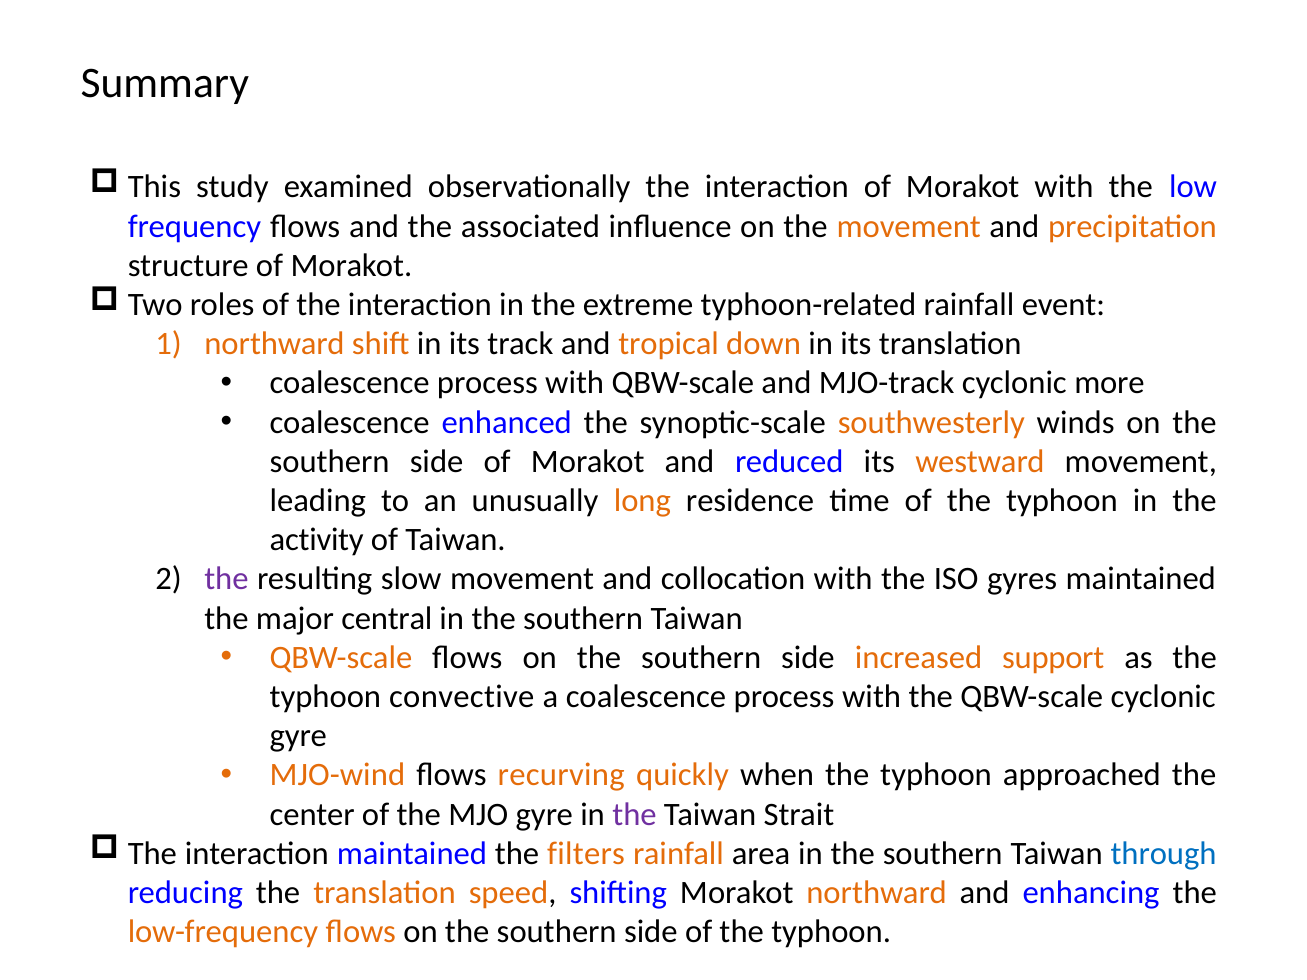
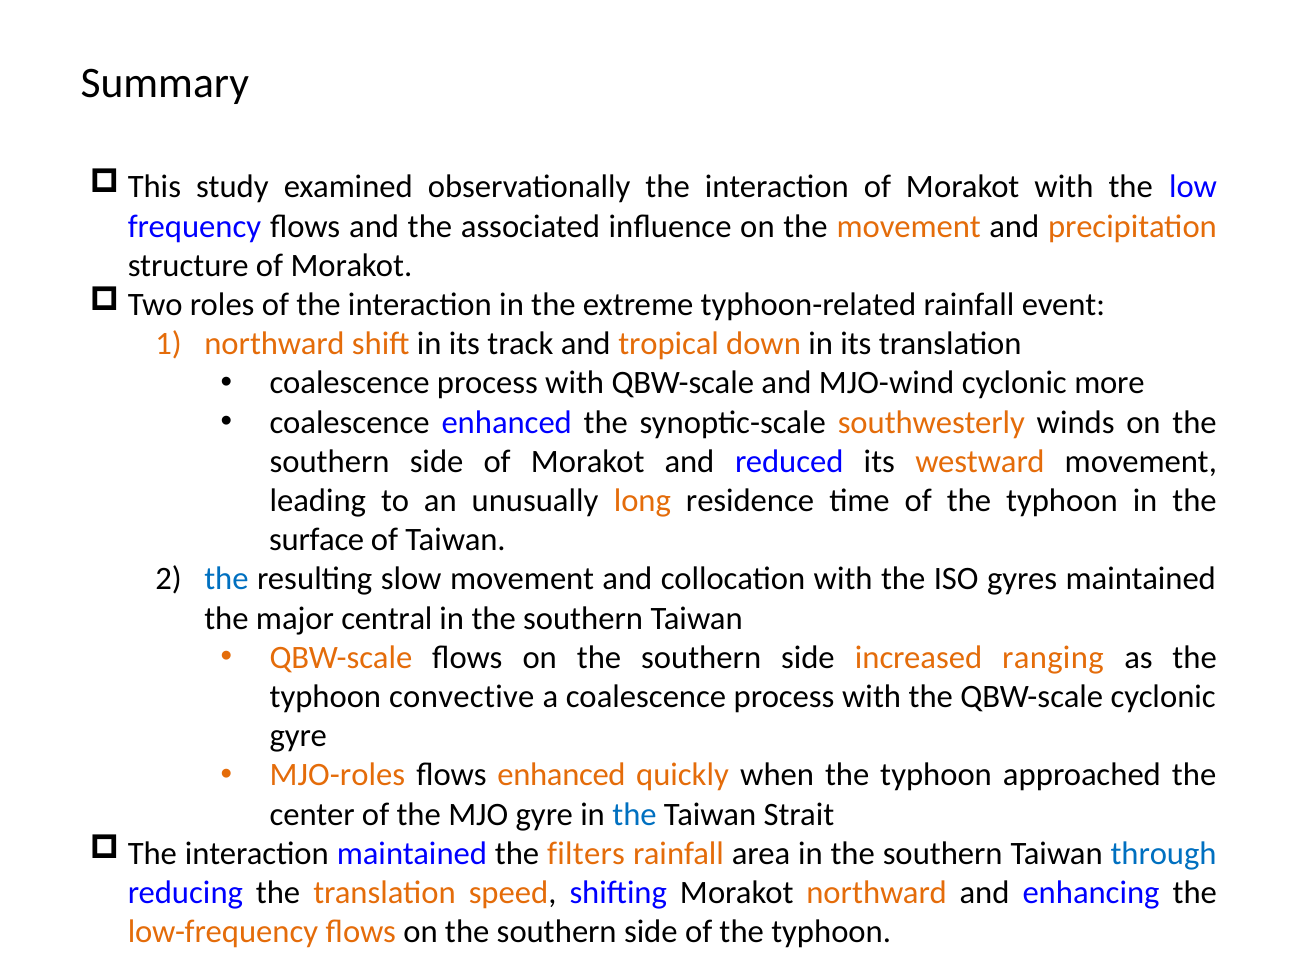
MJO-track: MJO-track -> MJO-wind
activity: activity -> surface
the at (226, 579) colour: purple -> blue
support: support -> ranging
MJO-wind: MJO-wind -> MJO-roles
recurving at (561, 775): recurving -> enhanced
the at (635, 814) colour: purple -> blue
